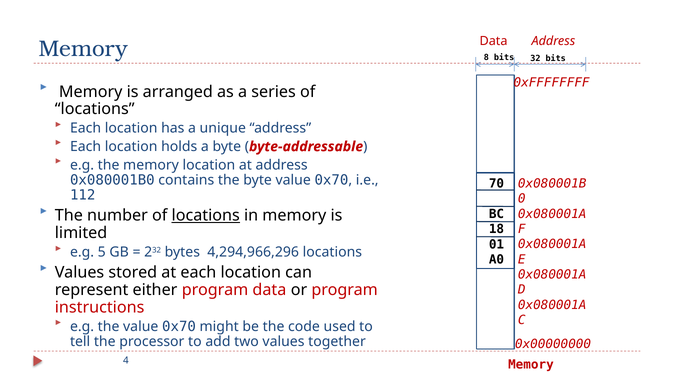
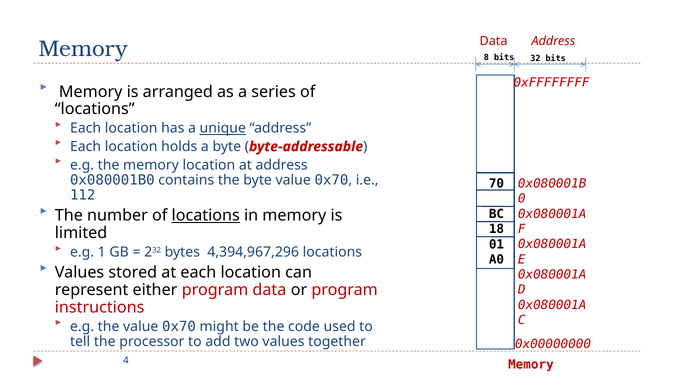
unique underline: none -> present
5: 5 -> 1
4,294,966,296: 4,294,966,296 -> 4,394,967,296
